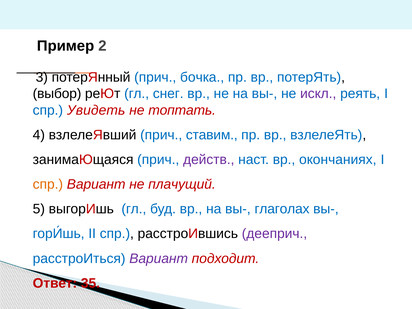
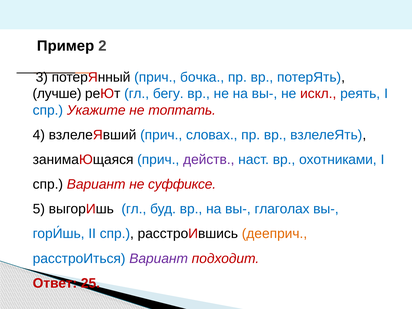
выбор: выбор -> лучше
снег: снег -> бегу
искл colour: purple -> red
Увидеть: Увидеть -> Укажите
ставим: ставим -> словах
окончаниях: окончаниях -> охотниками
спр at (48, 184) colour: orange -> black
плачущий: плачущий -> суффиксе
дееприч colour: purple -> orange
35: 35 -> 25
